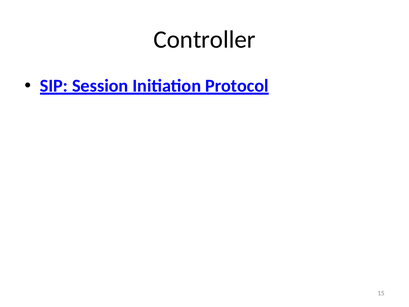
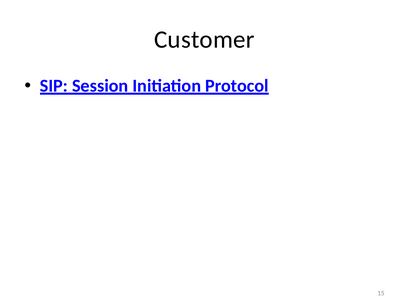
Controller: Controller -> Customer
